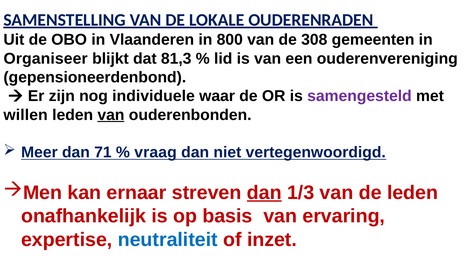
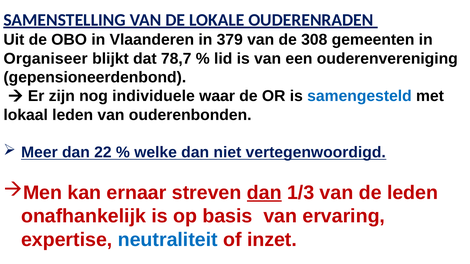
800: 800 -> 379
81,3: 81,3 -> 78,7
samengesteld colour: purple -> blue
willen: willen -> lokaal
van at (111, 115) underline: present -> none
71: 71 -> 22
vraag: vraag -> welke
